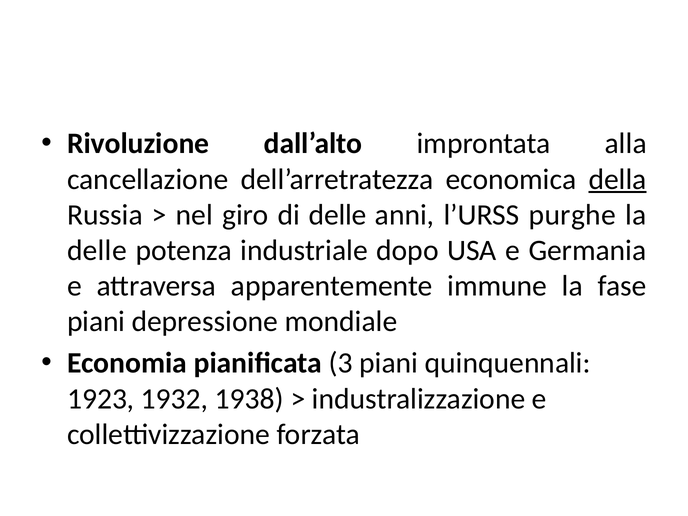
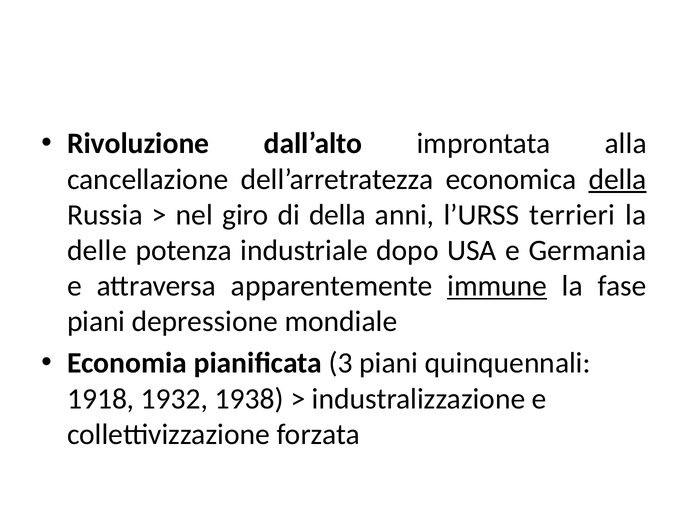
di delle: delle -> della
purghe: purghe -> terrieri
immune underline: none -> present
1923: 1923 -> 1918
